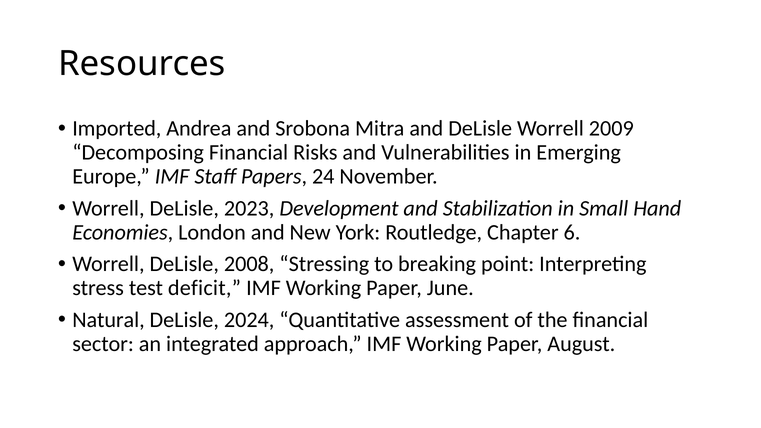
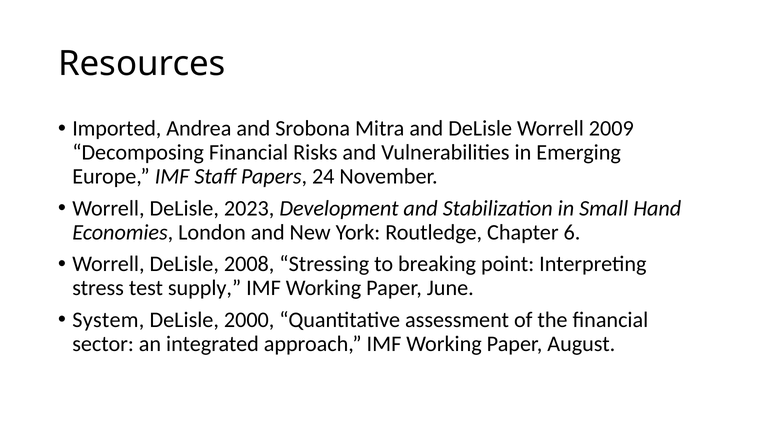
deficit: deficit -> supply
Natural: Natural -> System
2024: 2024 -> 2000
